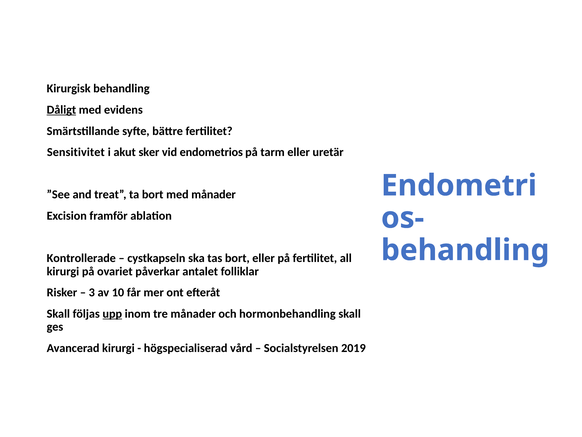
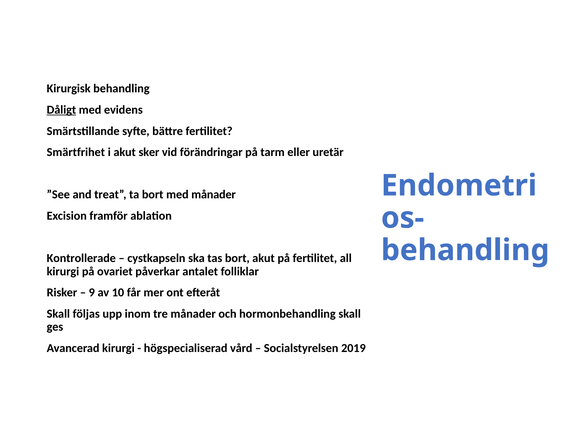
Sensitivitet: Sensitivitet -> Smärtfrihet
endometrios: endometrios -> förändringar
bort eller: eller -> akut
3: 3 -> 9
upp underline: present -> none
